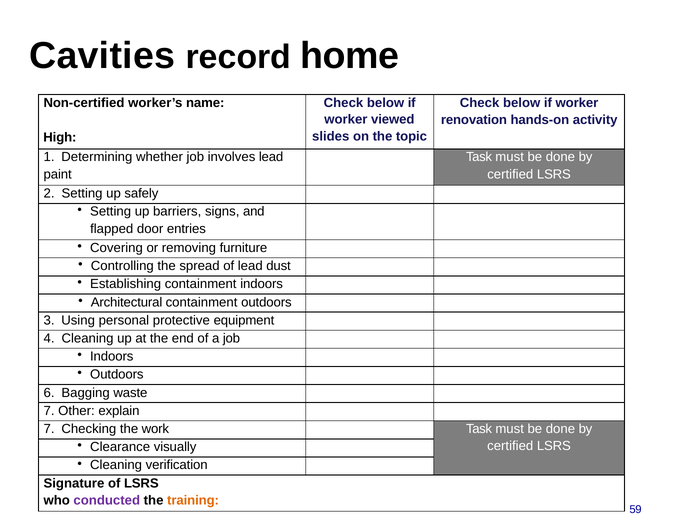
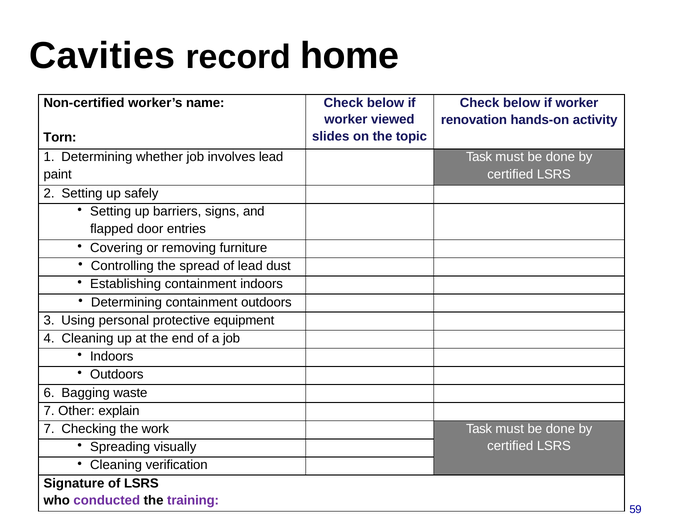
High: High -> Torn
Architectural at (127, 302): Architectural -> Determining
Clearance: Clearance -> Spreading
training colour: orange -> purple
